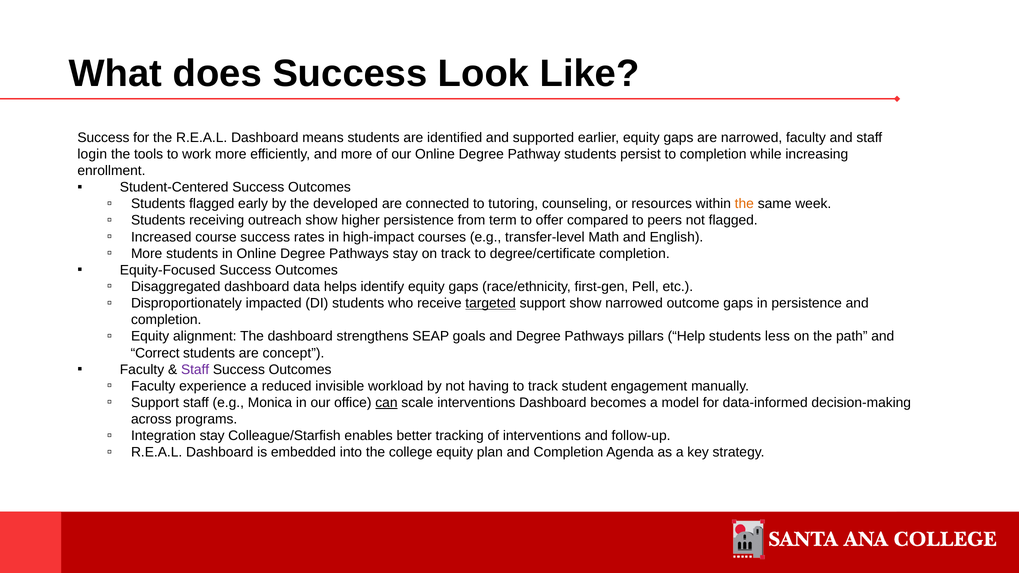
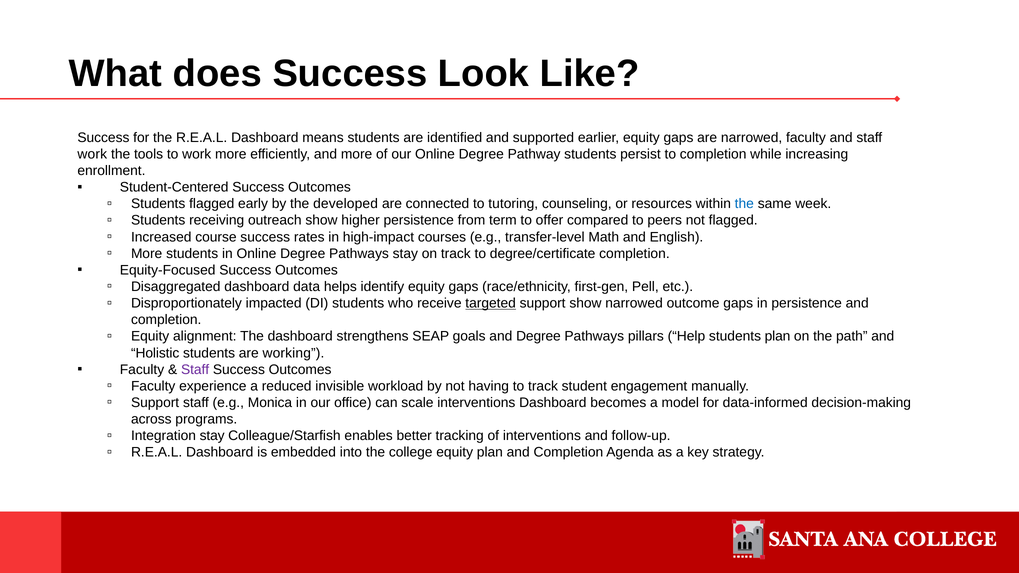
login at (92, 154): login -> work
the at (744, 204) colour: orange -> blue
students less: less -> plan
Correct: Correct -> Holistic
concept: concept -> working
can underline: present -> none
